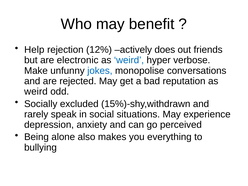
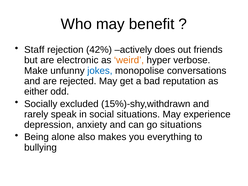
Help: Help -> Staff
12%: 12% -> 42%
weird at (129, 60) colour: blue -> orange
weird at (36, 91): weird -> either
go perceived: perceived -> situations
